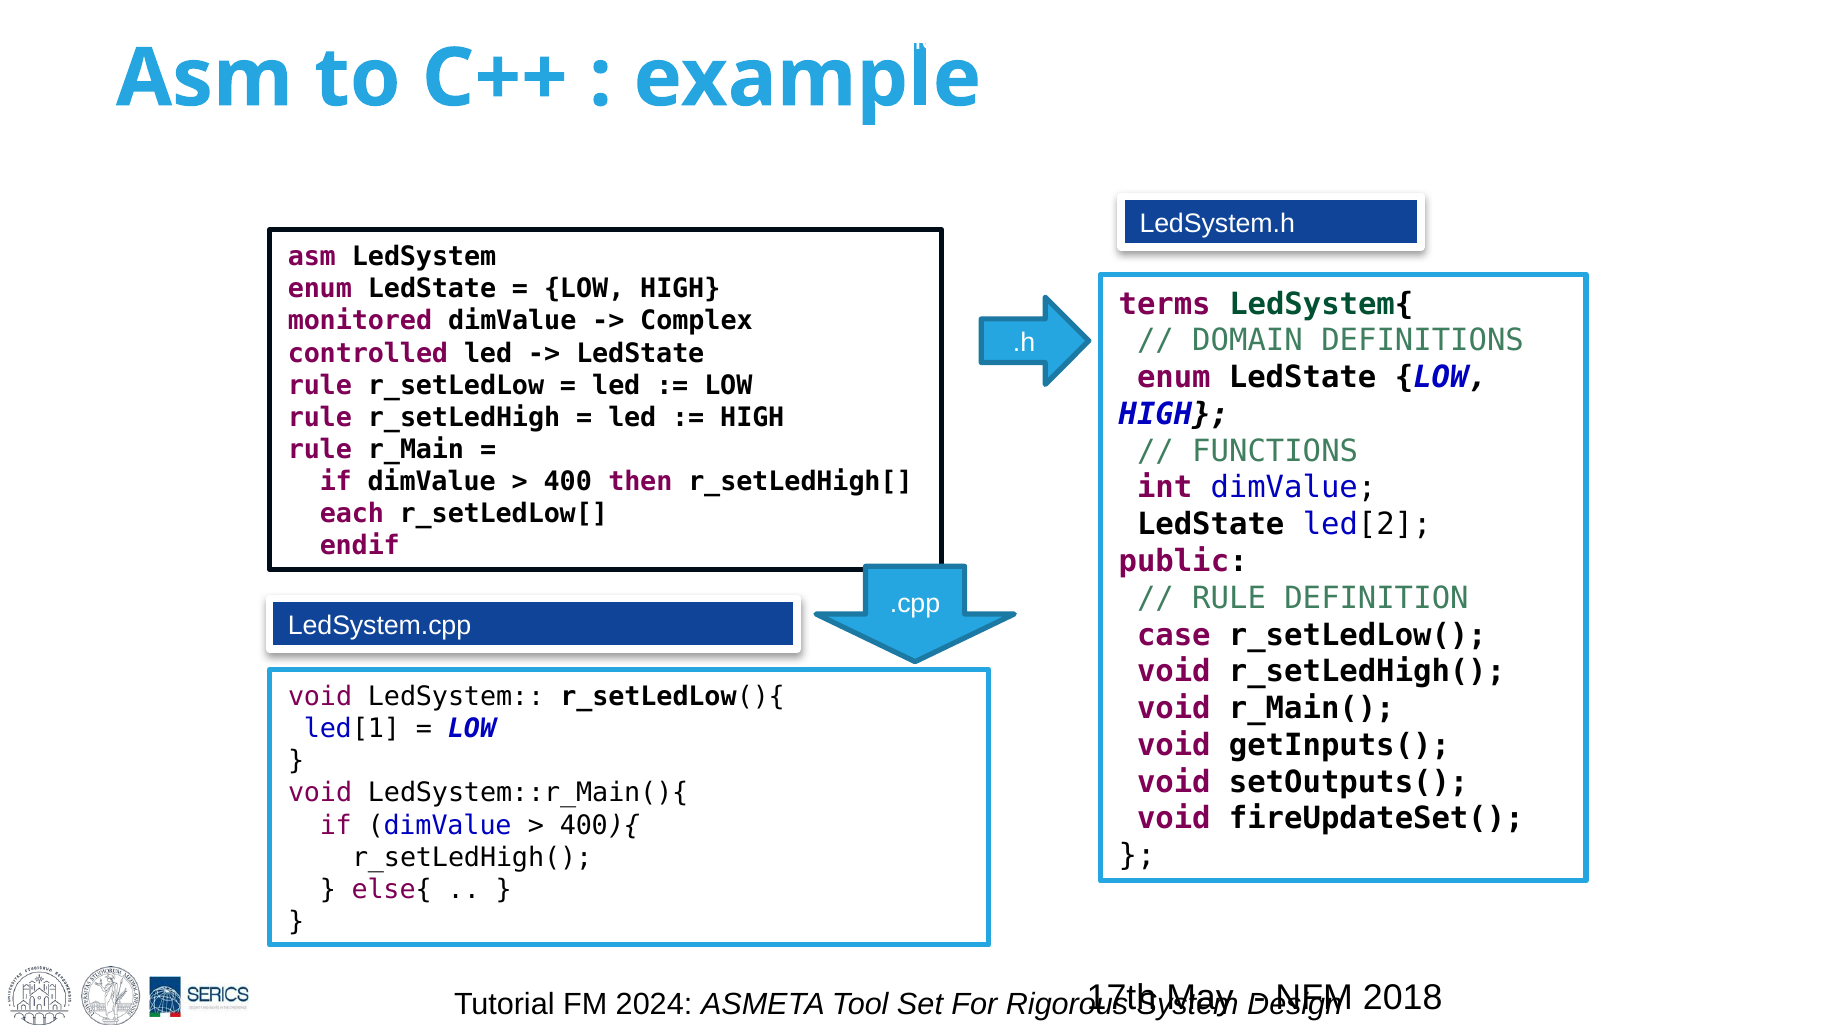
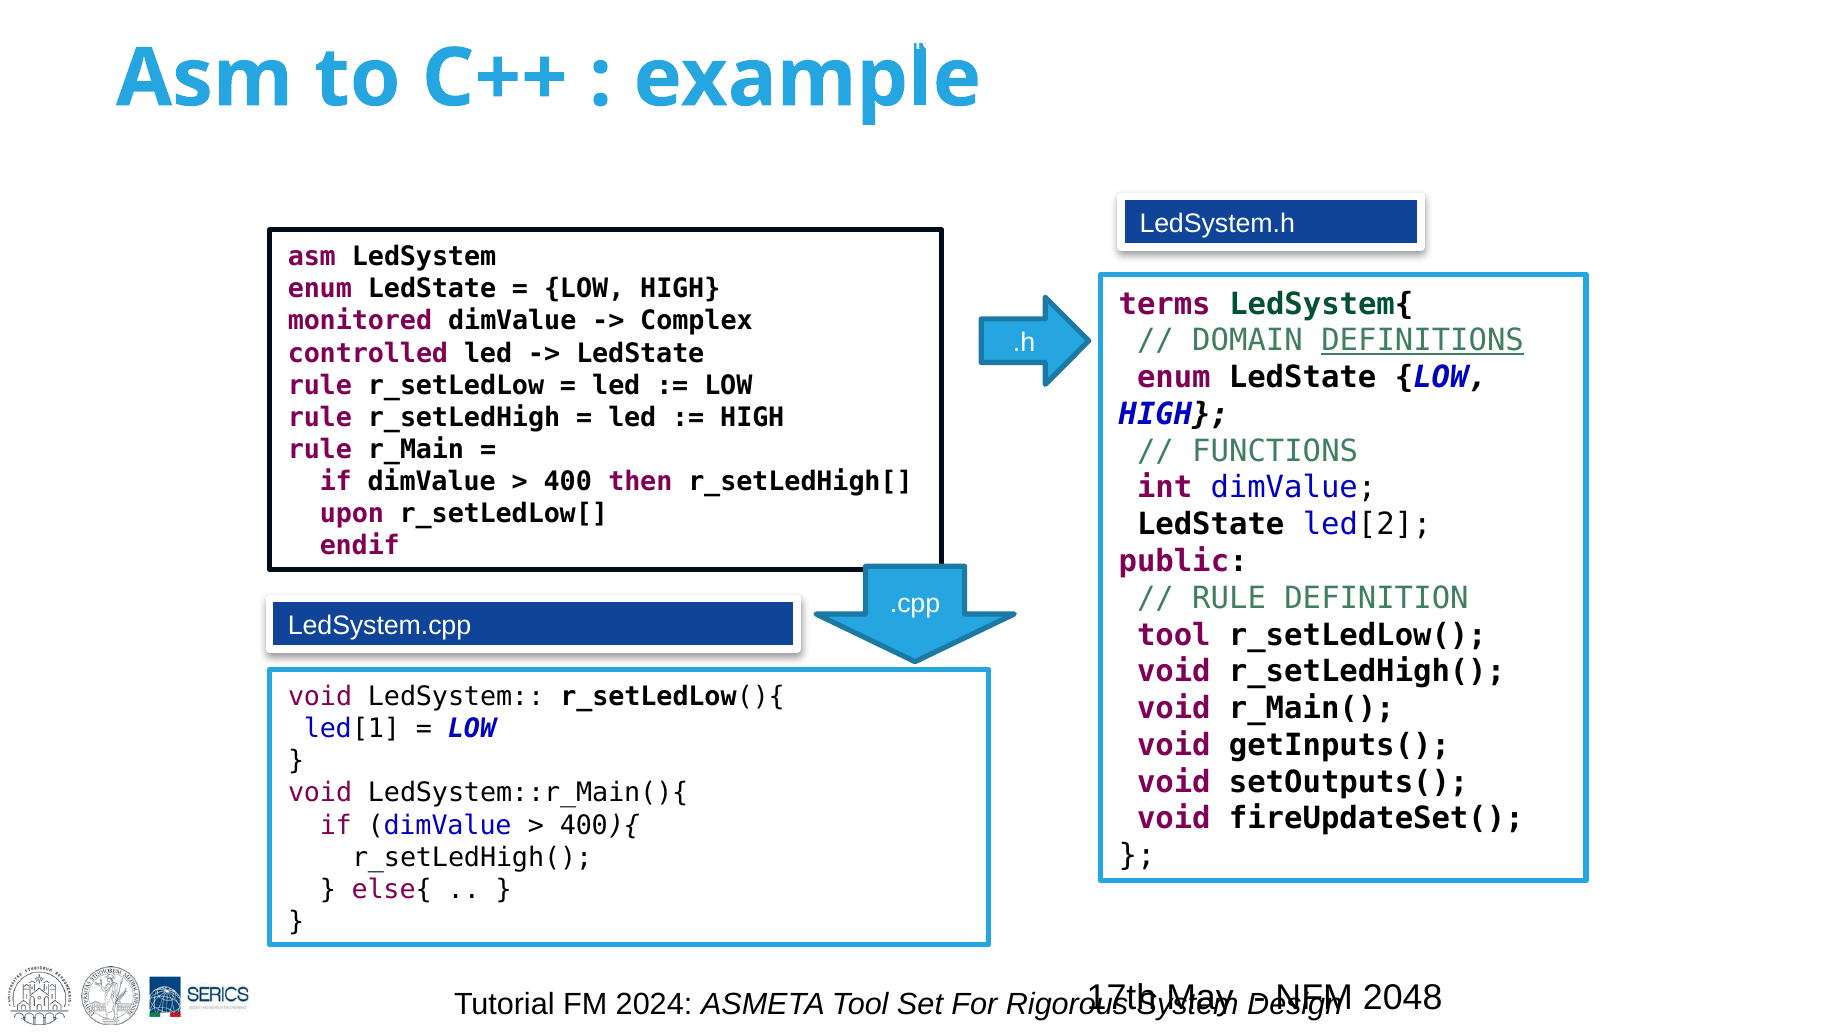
DEFINITIONS underline: none -> present
each: each -> upon
case at (1174, 635): case -> tool
2018: 2018 -> 2048
